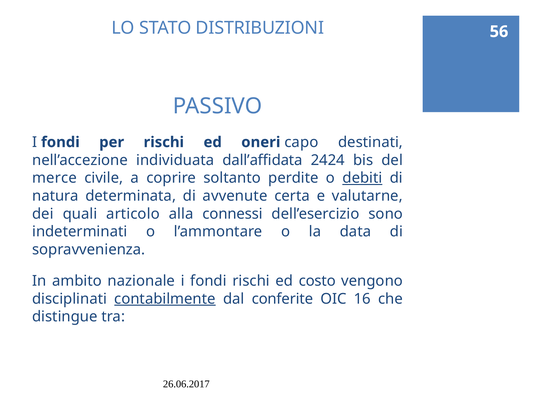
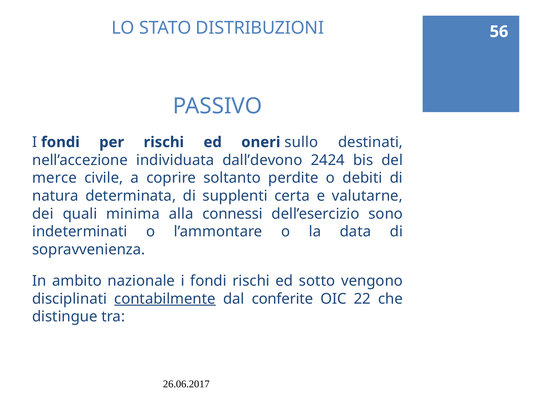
capo: capo -> sullo
dall’affidata: dall’affidata -> dall’devono
debiti underline: present -> none
avvenute: avvenute -> supplenti
articolo: articolo -> minima
costo: costo -> sotto
16: 16 -> 22
